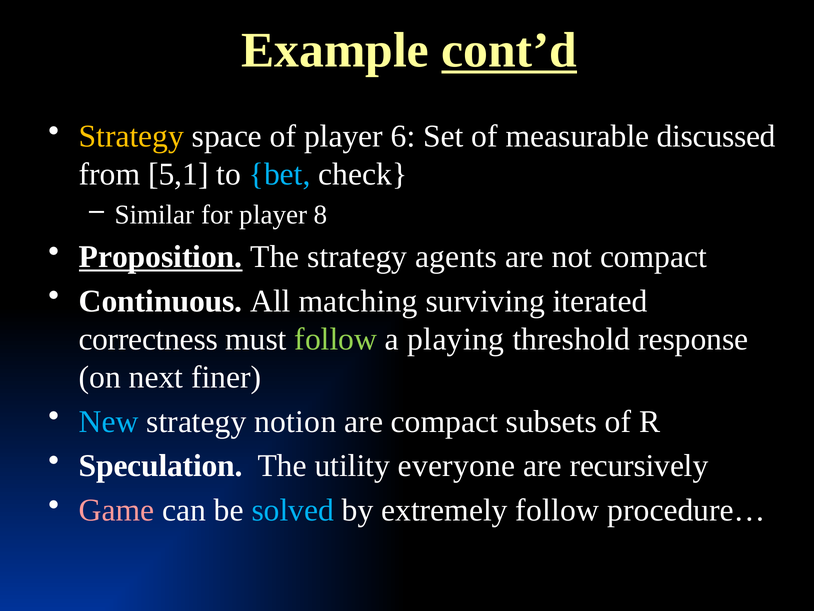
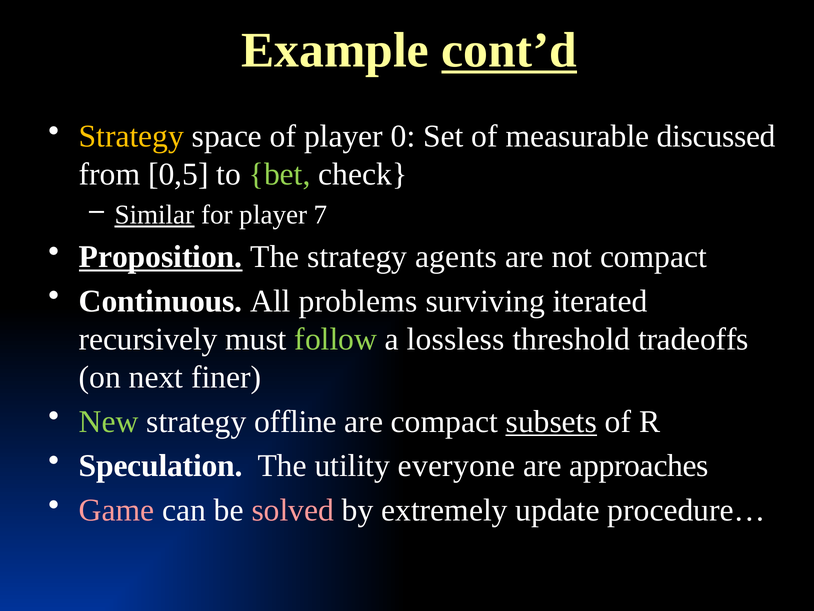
6: 6 -> 0
5,1: 5,1 -> 0,5
bet colour: light blue -> light green
Similar underline: none -> present
8: 8 -> 7
matching: matching -> problems
correctness: correctness -> recursively
playing: playing -> lossless
response: response -> tradeoffs
New colour: light blue -> light green
notion: notion -> offline
subsets underline: none -> present
recursively: recursively -> approaches
solved colour: light blue -> pink
extremely follow: follow -> update
